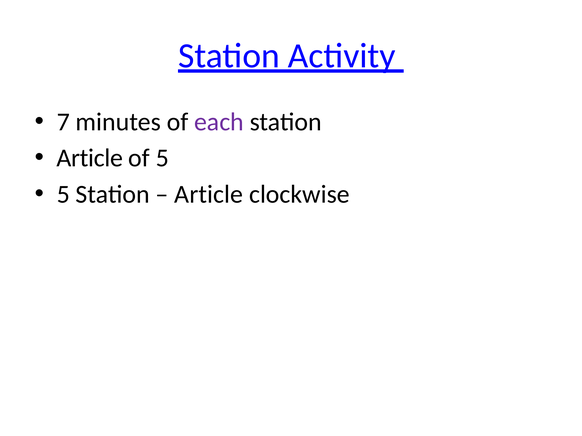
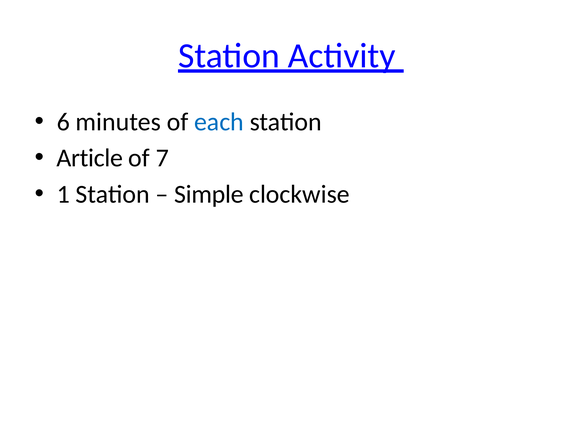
7: 7 -> 6
each colour: purple -> blue
of 5: 5 -> 7
5 at (63, 195): 5 -> 1
Article at (209, 195): Article -> Simple
